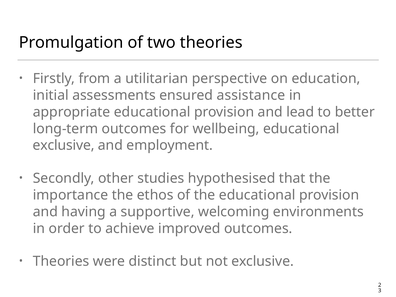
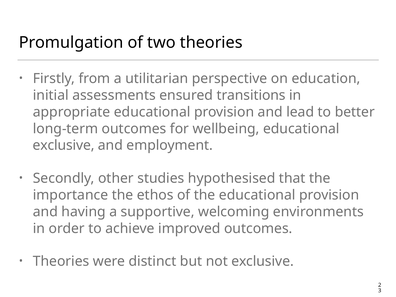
assistance: assistance -> transitions
